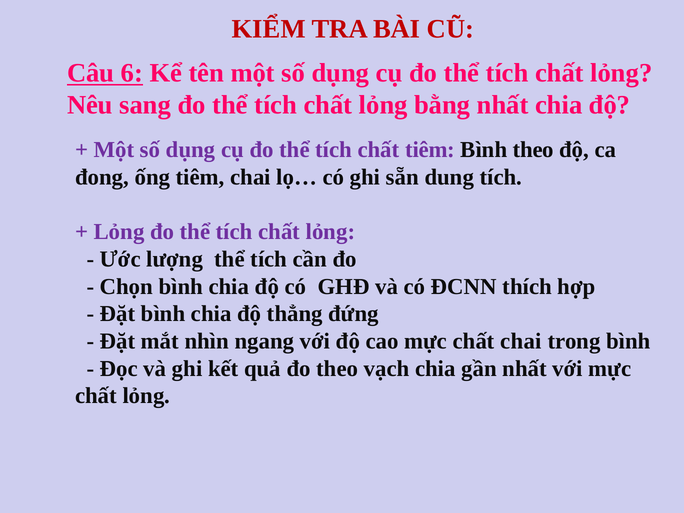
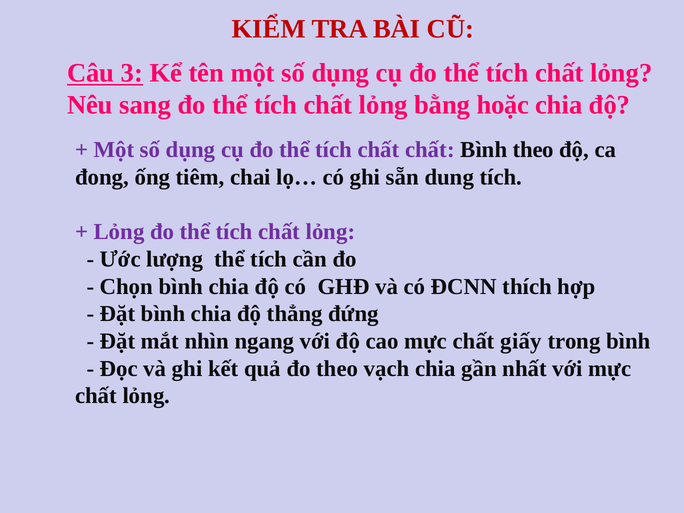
6: 6 -> 3
bằng nhất: nhất -> hoặc
chất tiêm: tiêm -> chất
chất chai: chai -> giấy
